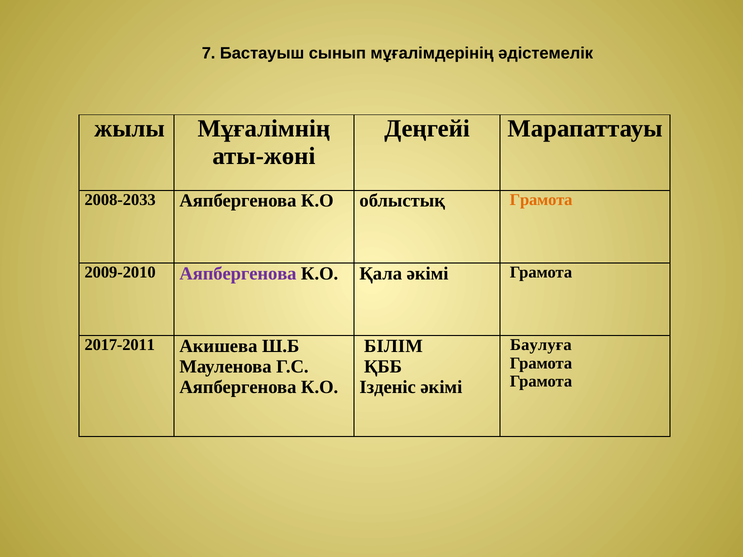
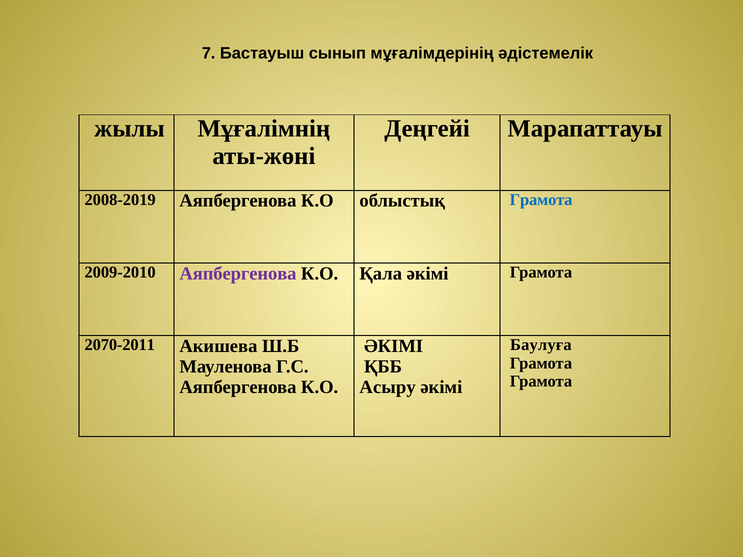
2008-2033: 2008-2033 -> 2008-2019
Грамота at (541, 200) colour: orange -> blue
2017-2011: 2017-2011 -> 2070-2011
БІЛІМ at (393, 346): БІЛІМ -> ӘКІМІ
Ізденіс: Ізденіс -> Асыру
